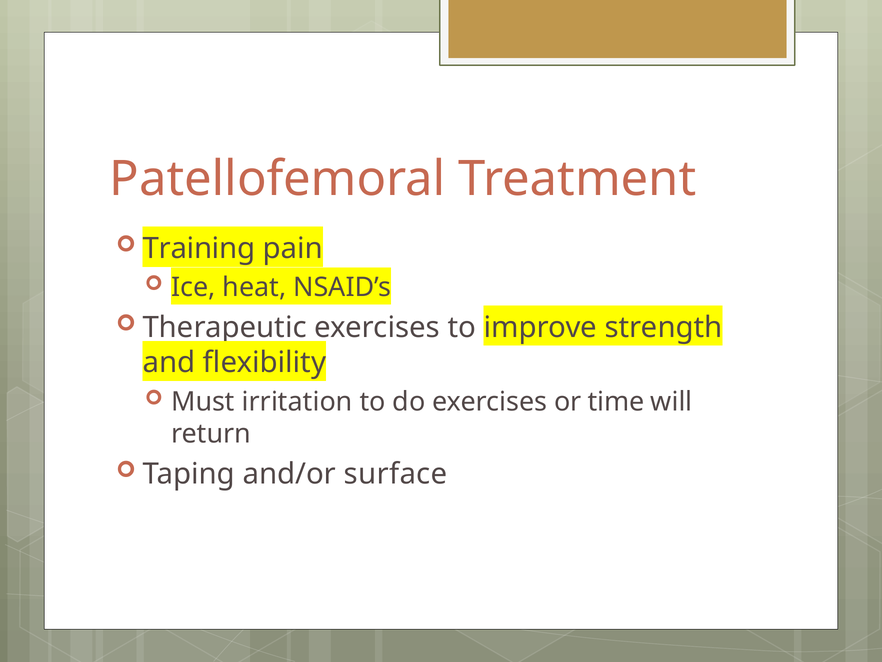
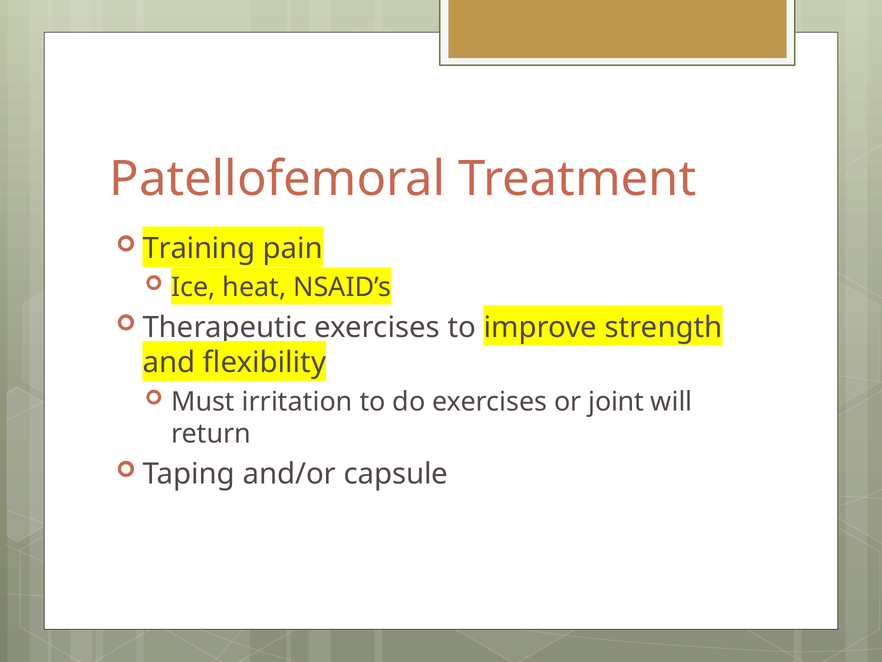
time: time -> joint
surface: surface -> capsule
